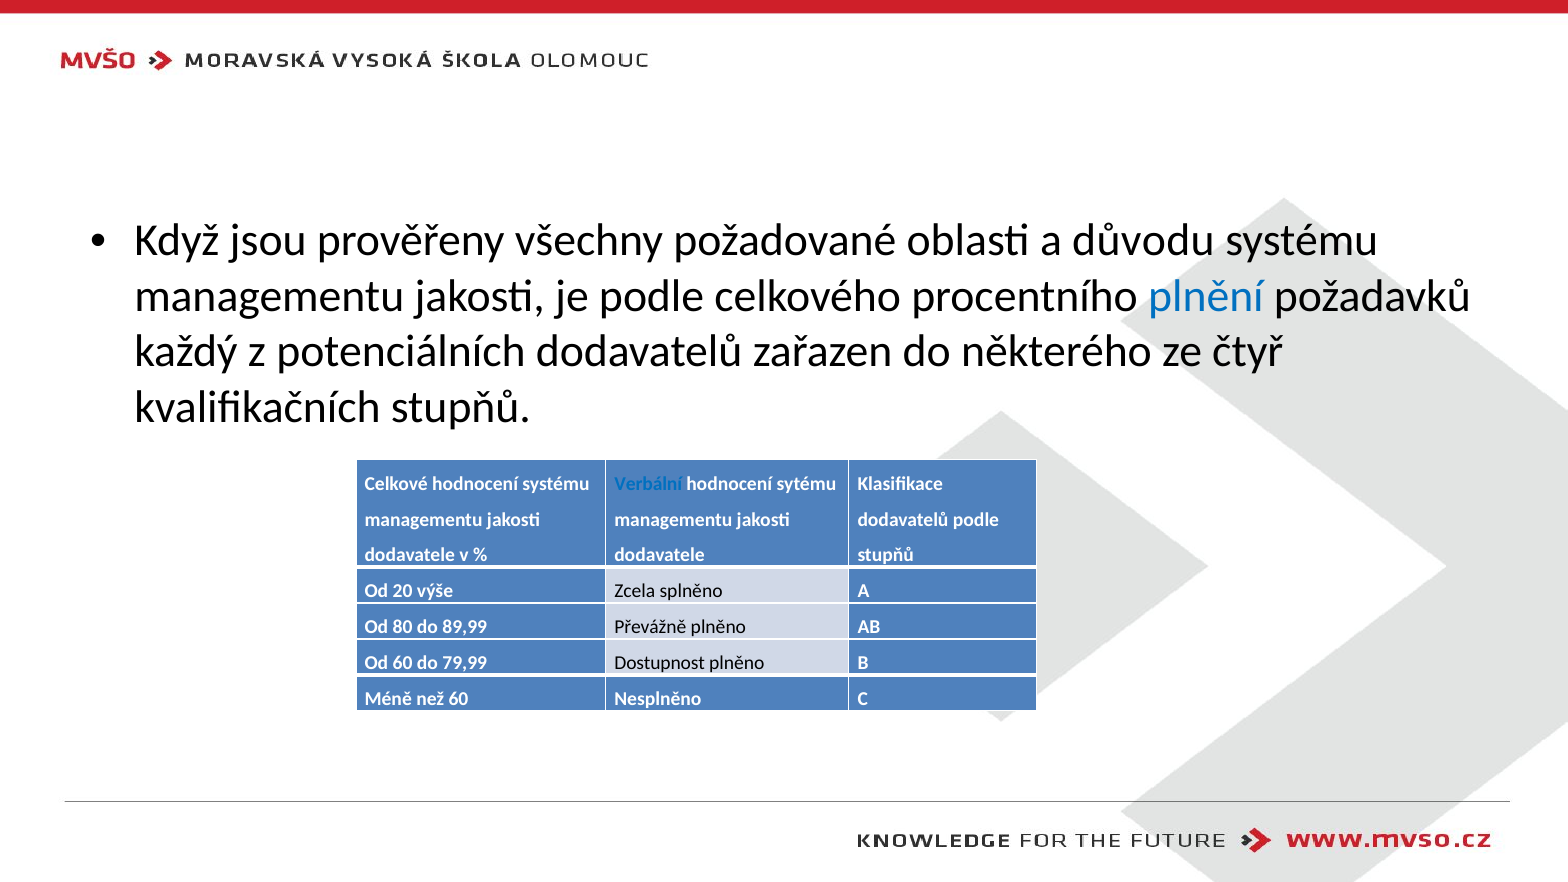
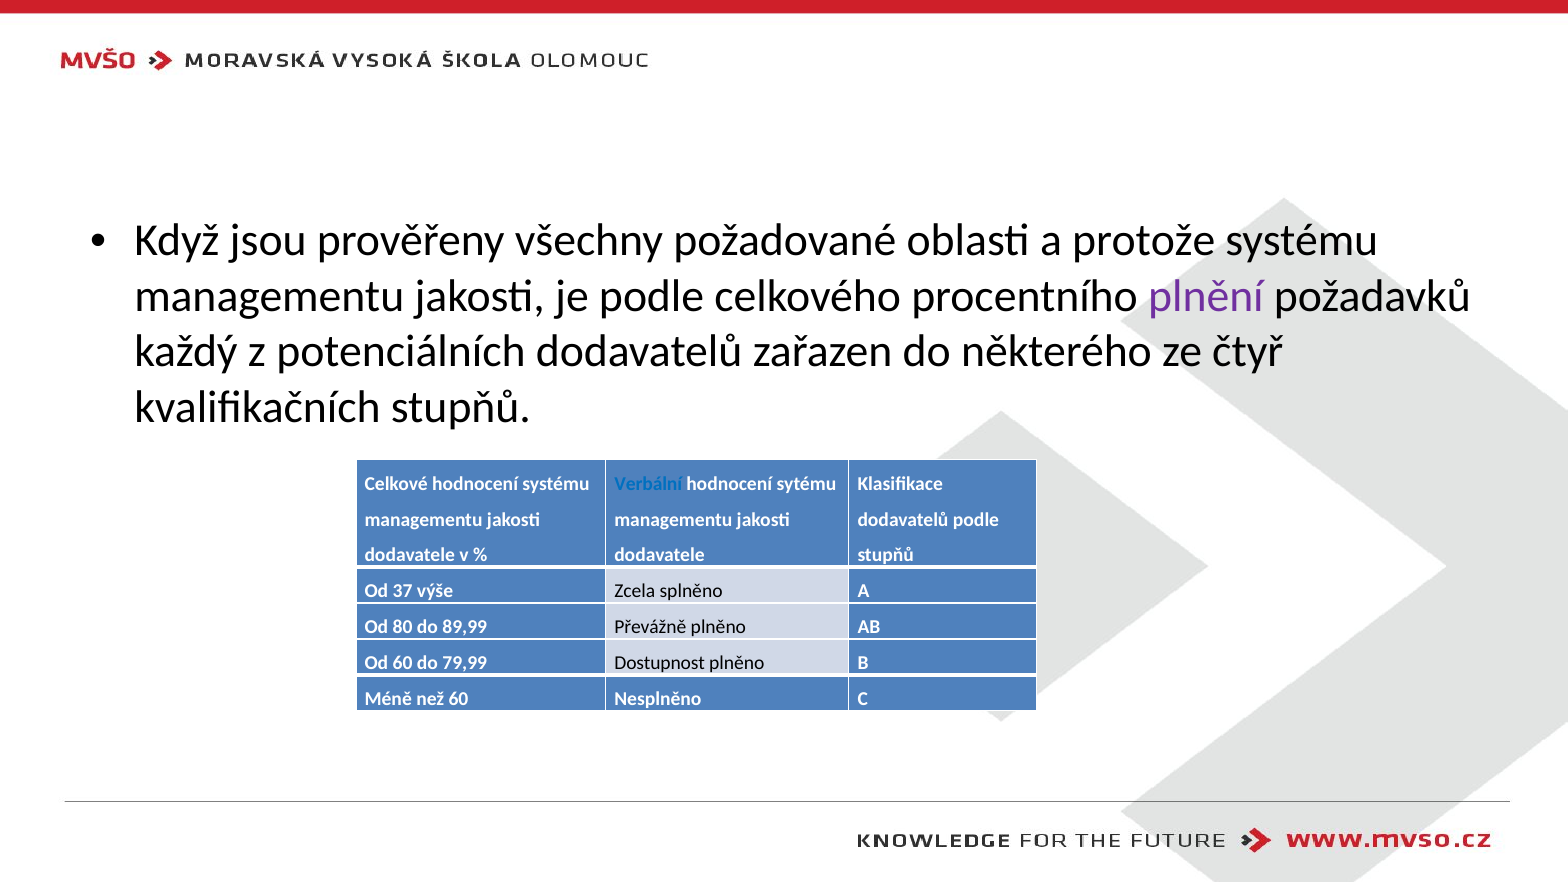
důvodu: důvodu -> protože
plnění colour: blue -> purple
20: 20 -> 37
